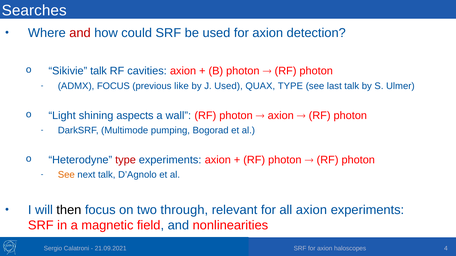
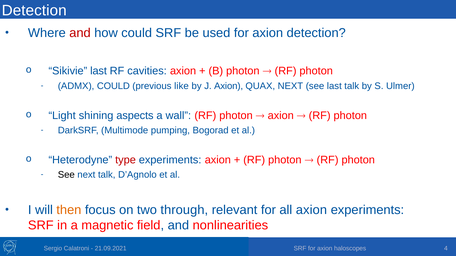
Searches at (34, 10): Searches -> Detection
Sikivie talk: talk -> last
ADMX FOCUS: FOCUS -> COULD
J Used: Used -> Axion
QUAX TYPE: TYPE -> NEXT
See at (66, 175) colour: orange -> black
then colour: black -> orange
